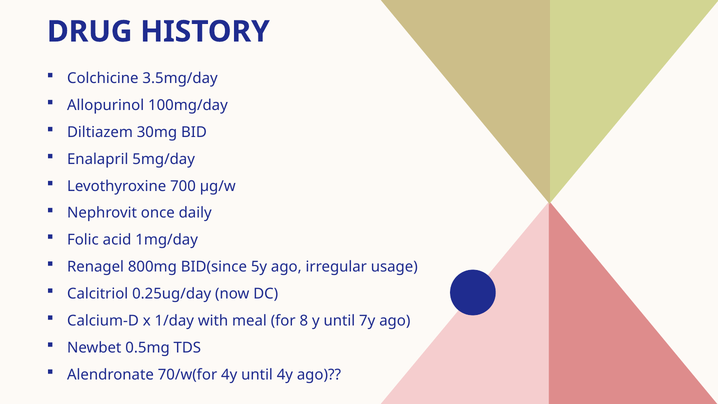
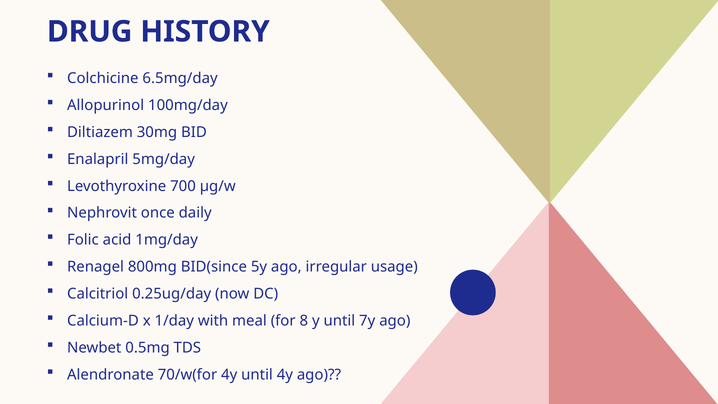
3.5mg/day: 3.5mg/day -> 6.5mg/day
